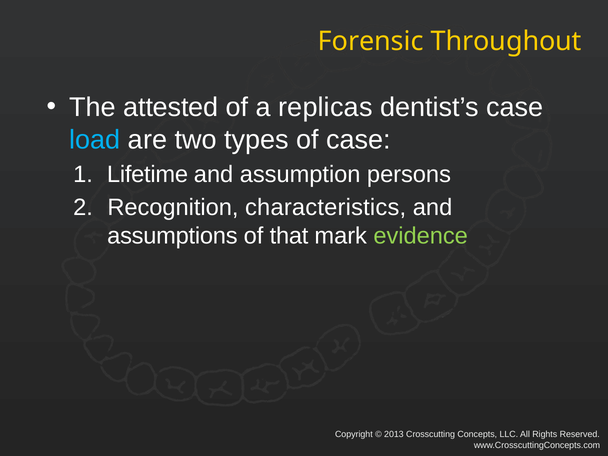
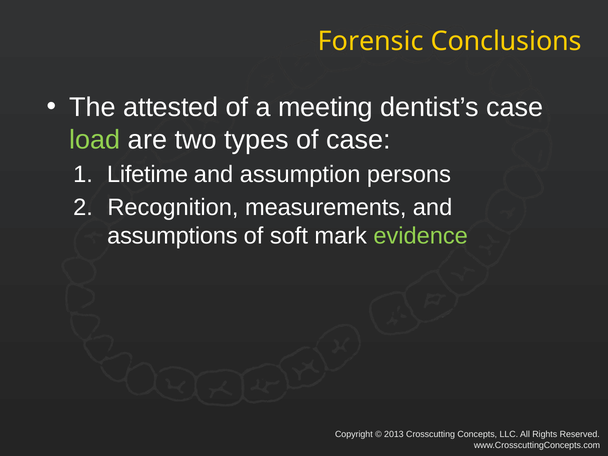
Throughout: Throughout -> Conclusions
replicas: replicas -> meeting
load colour: light blue -> light green
characteristics: characteristics -> measurements
that: that -> soft
